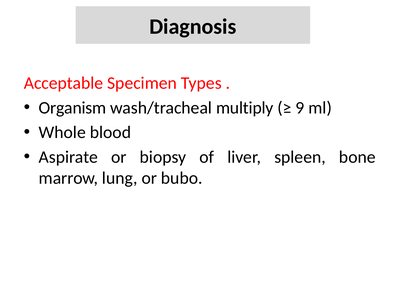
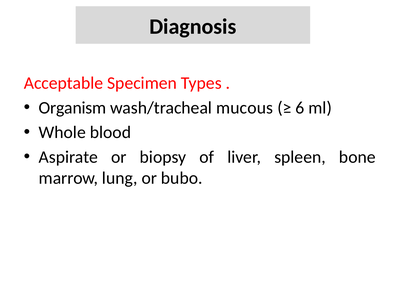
multiply: multiply -> mucous
9: 9 -> 6
